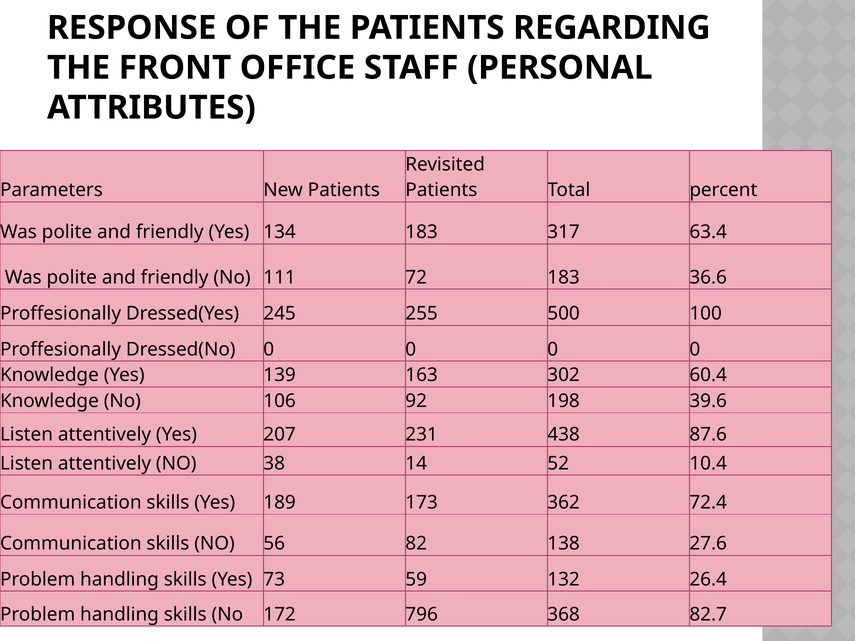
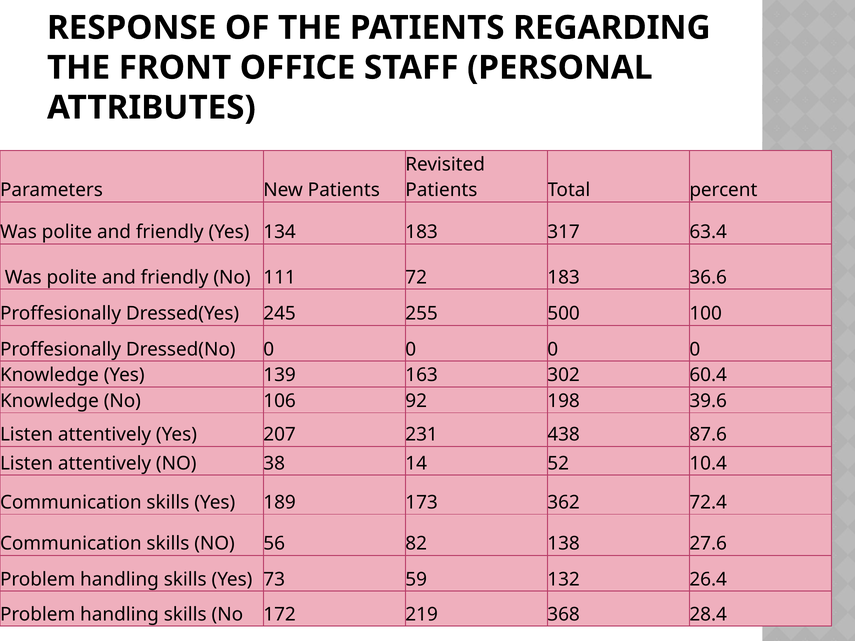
796: 796 -> 219
82.7: 82.7 -> 28.4
